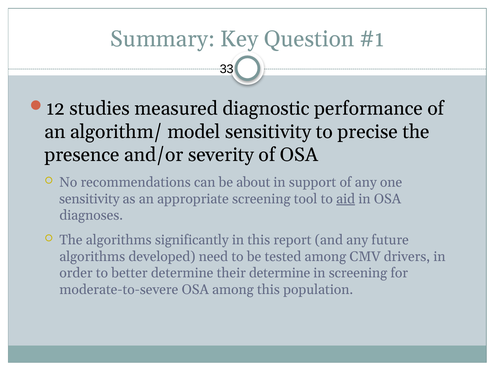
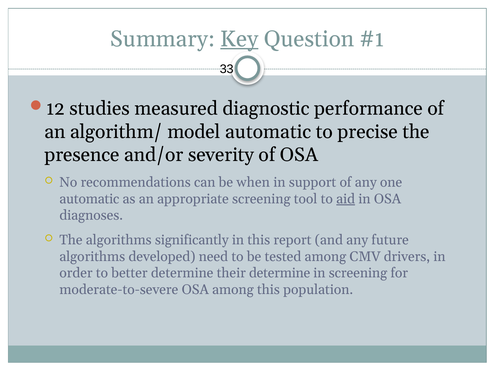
Key underline: none -> present
model sensitivity: sensitivity -> automatic
about: about -> when
sensitivity at (89, 199): sensitivity -> automatic
